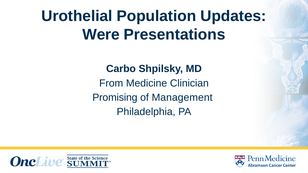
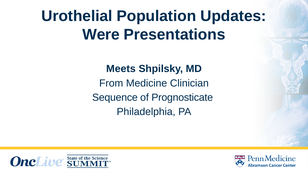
Carbo: Carbo -> Meets
Promising: Promising -> Sequence
Management: Management -> Prognosticate
